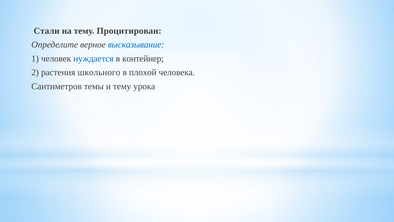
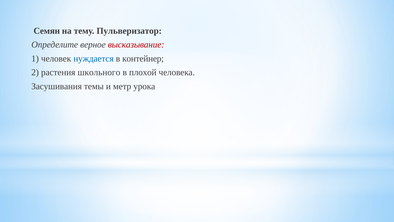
Стали: Стали -> Семян
Процитирован: Процитирован -> Пульверизатор
высказывание colour: blue -> red
Сантиметров: Сантиметров -> Засушивания
и тему: тему -> метр
